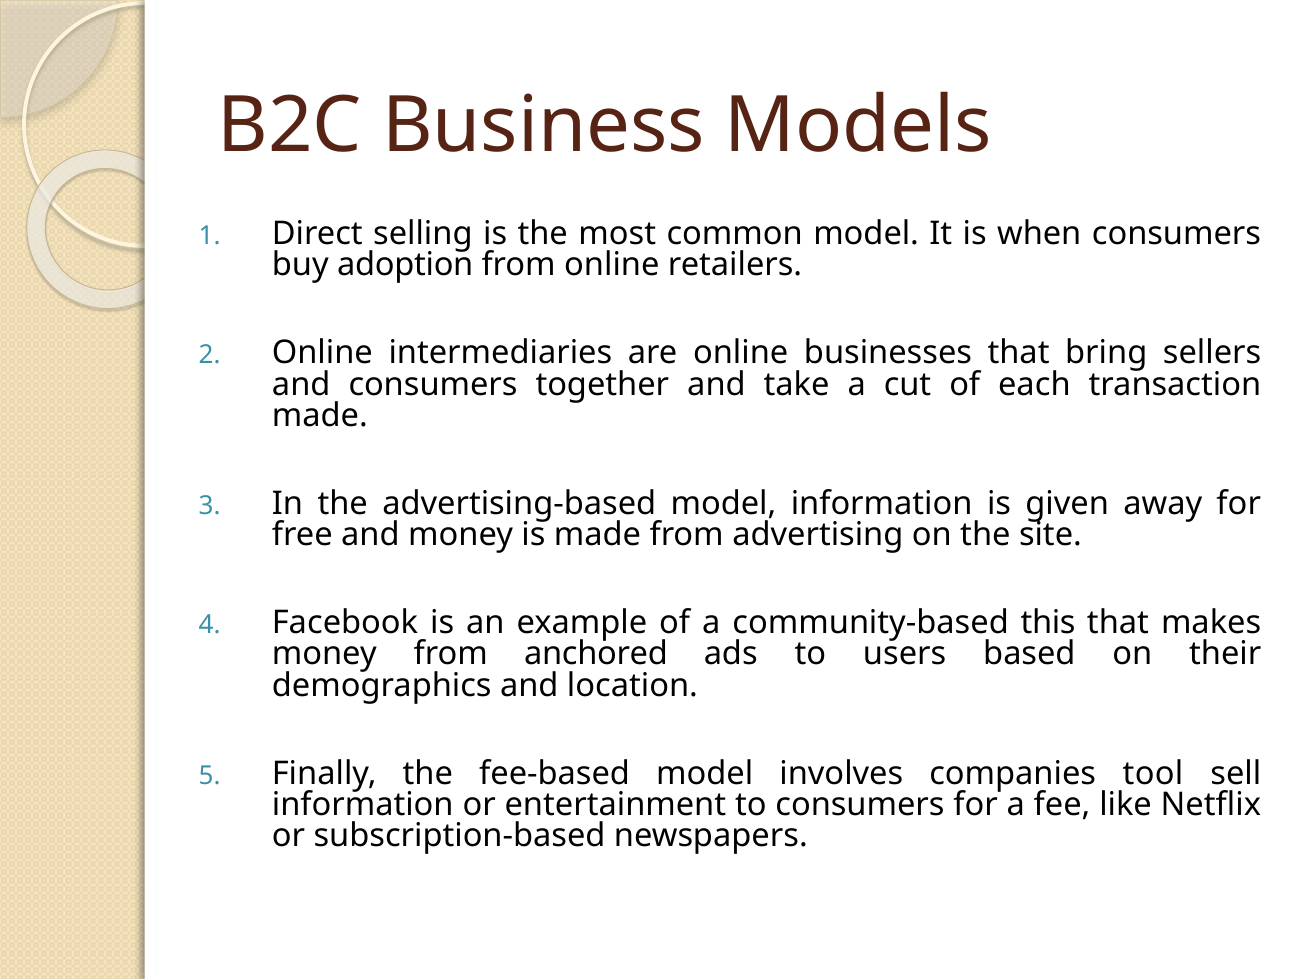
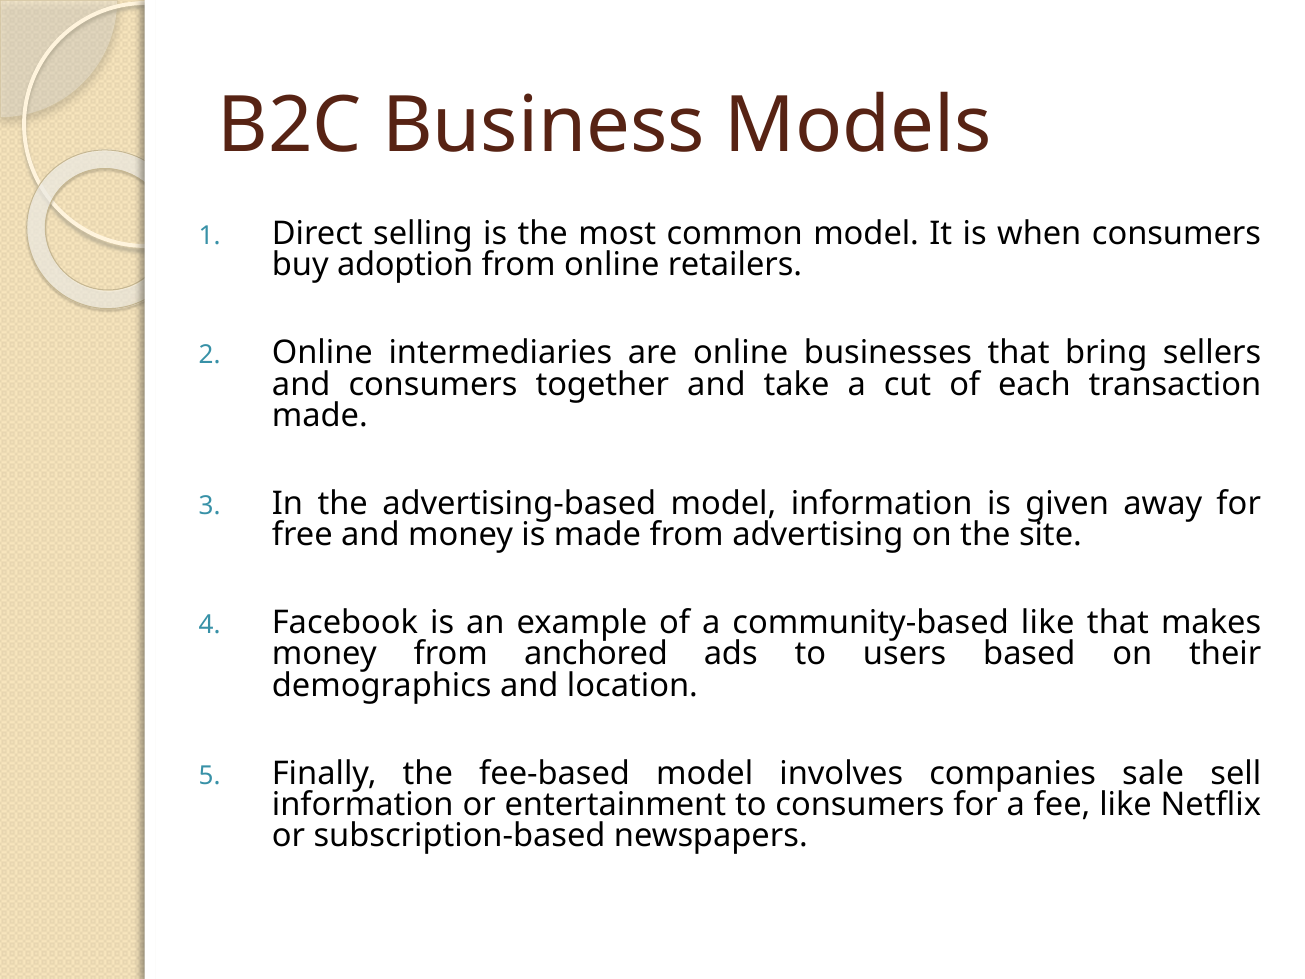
community-based this: this -> like
tool: tool -> sale
